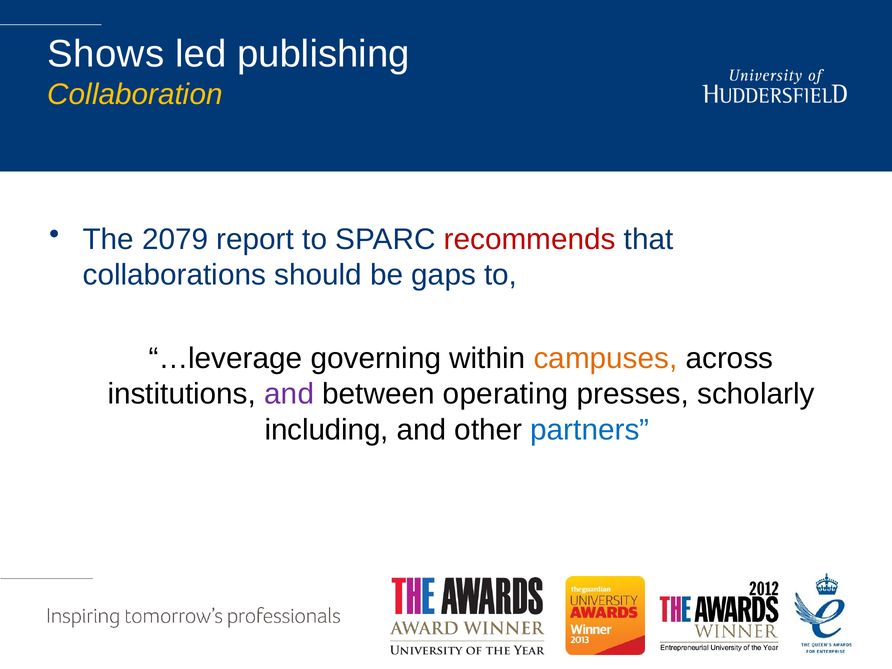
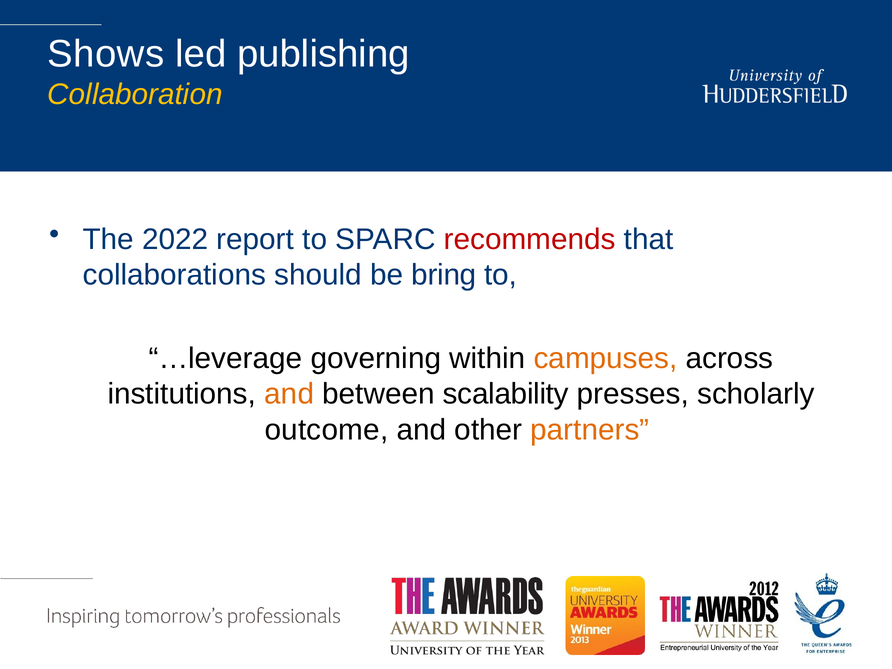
2079: 2079 -> 2022
gaps: gaps -> bring
and at (289, 394) colour: purple -> orange
operating: operating -> scalability
including: including -> outcome
partners colour: blue -> orange
